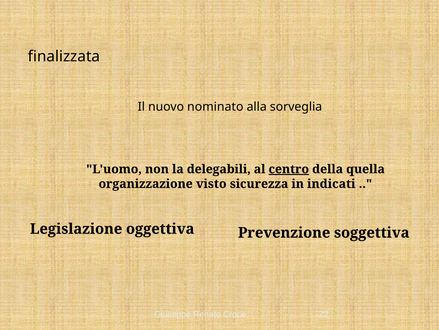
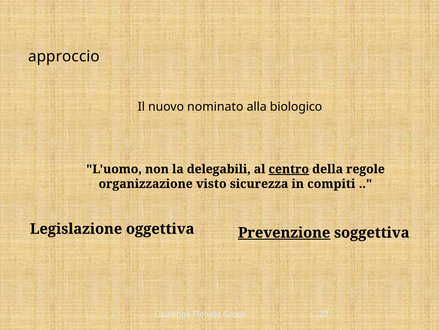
finalizzata: finalizzata -> approccio
sorveglia: sorveglia -> biologico
quella: quella -> regole
indicati: indicati -> compiti
Prevenzione underline: none -> present
